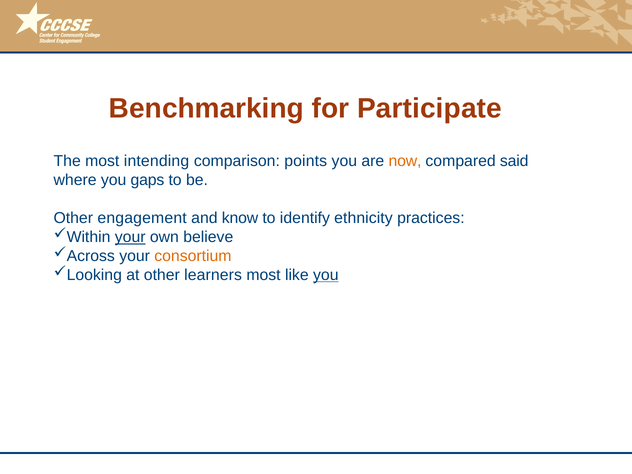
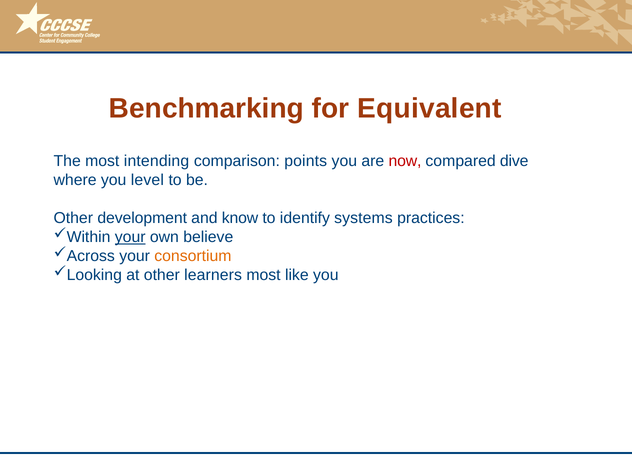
Participate: Participate -> Equivalent
now colour: orange -> red
said: said -> dive
gaps: gaps -> level
engagement: engagement -> development
ethnicity: ethnicity -> systems
you at (326, 275) underline: present -> none
